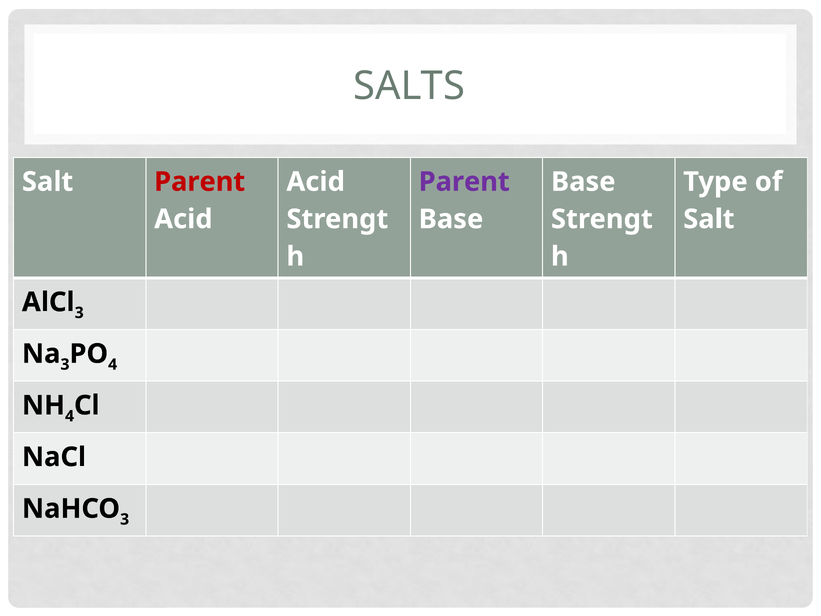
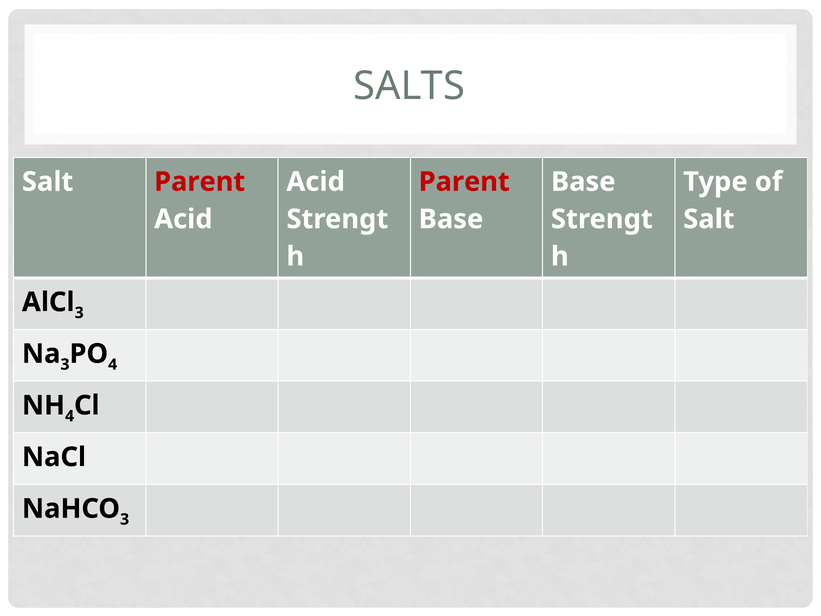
Parent at (464, 182) colour: purple -> red
